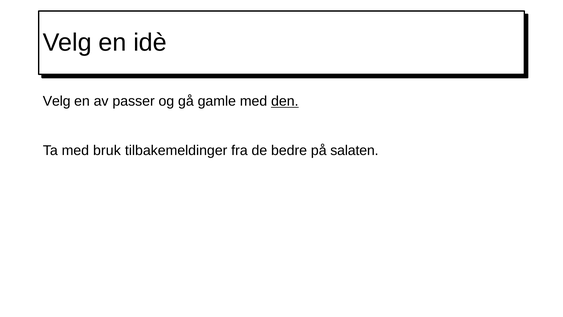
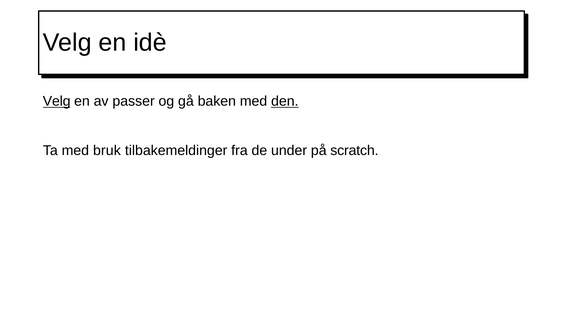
Velg at (57, 101) underline: none -> present
gamle: gamle -> baken
bedre: bedre -> under
salaten: salaten -> scratch
